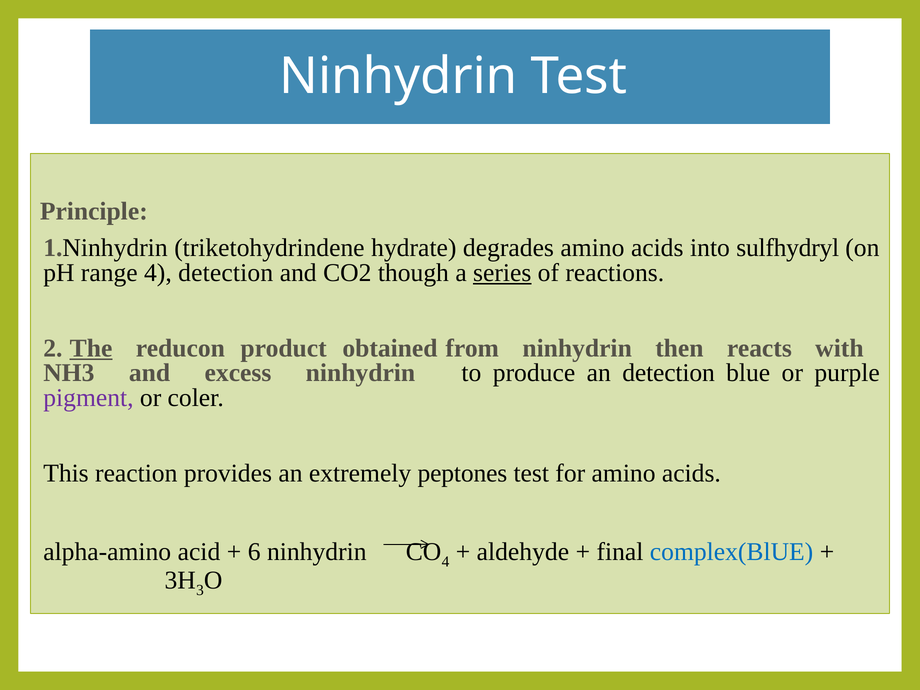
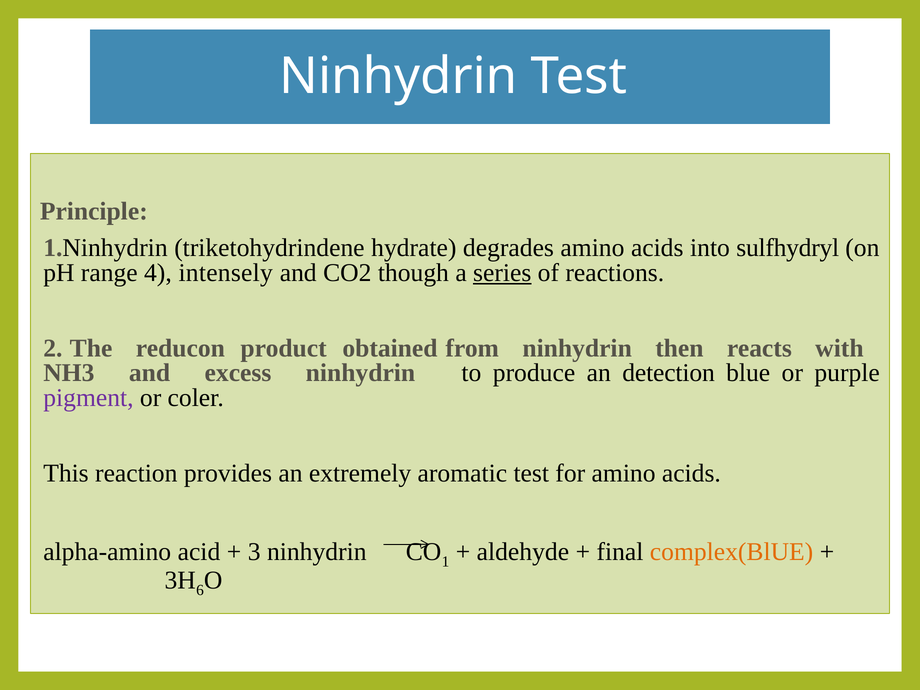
4 detection: detection -> intensely
The underline: present -> none
peptones: peptones -> aromatic
6: 6 -> 3
4 at (446, 562): 4 -> 1
complex(BlUE colour: blue -> orange
3: 3 -> 6
